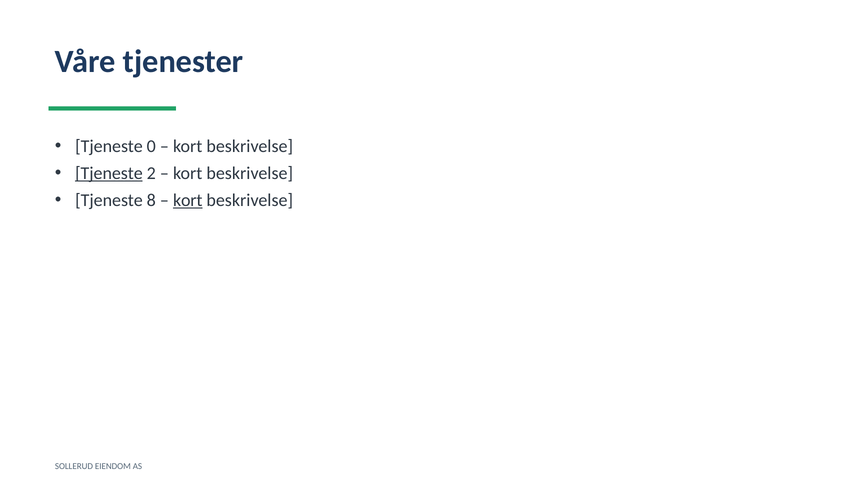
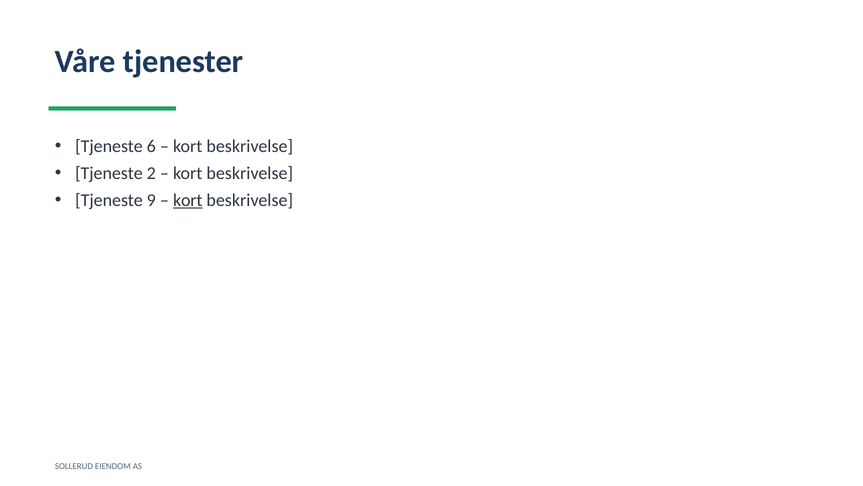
0: 0 -> 6
Tjeneste at (109, 173) underline: present -> none
8: 8 -> 9
